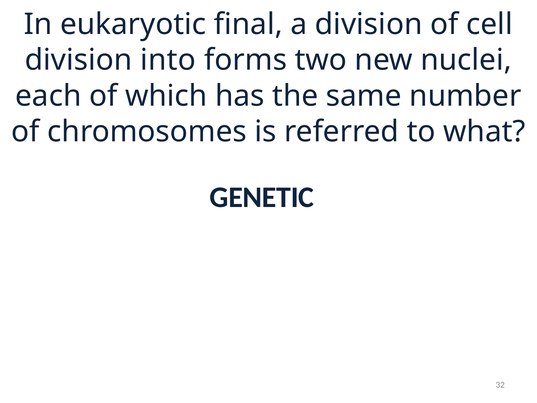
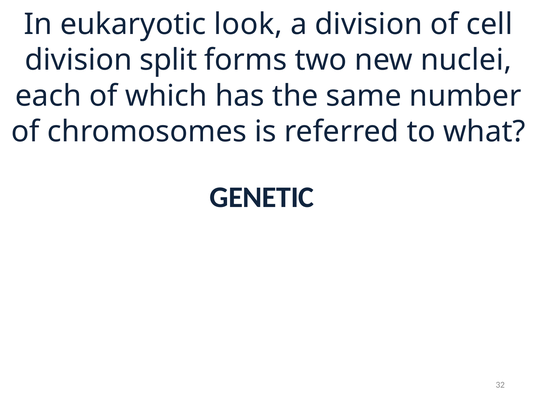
final: final -> look
into: into -> split
